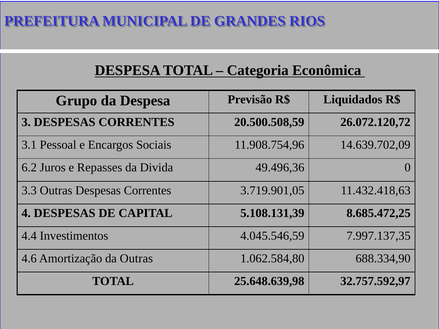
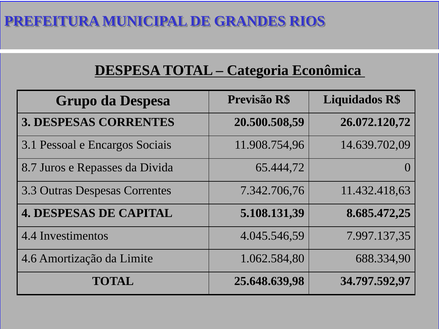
6.2: 6.2 -> 8.7
49.496,36: 49.496,36 -> 65.444,72
3.719.901,05: 3.719.901,05 -> 7.342.706,76
da Outras: Outras -> Limite
32.757.592,97: 32.757.592,97 -> 34.797.592,97
